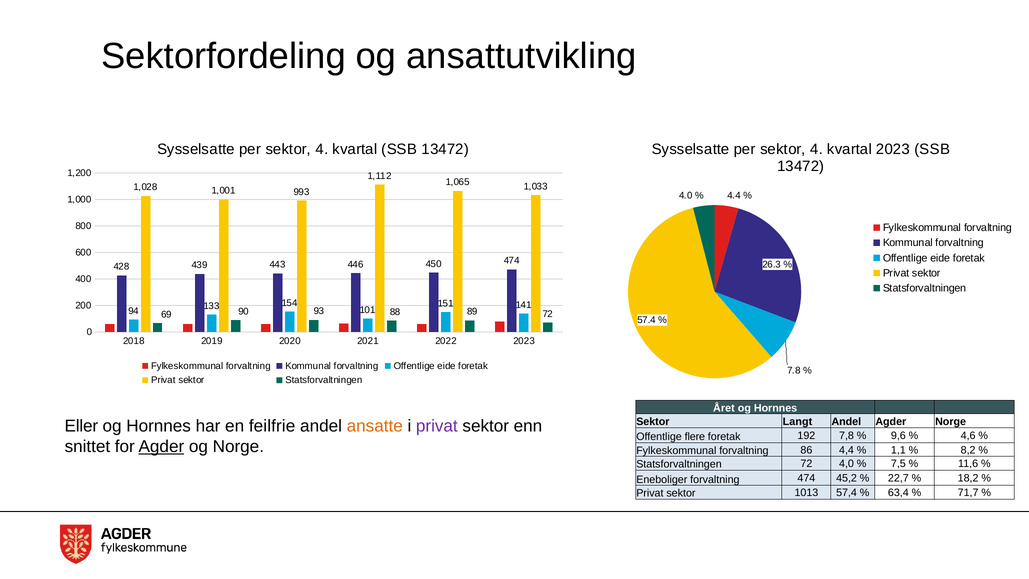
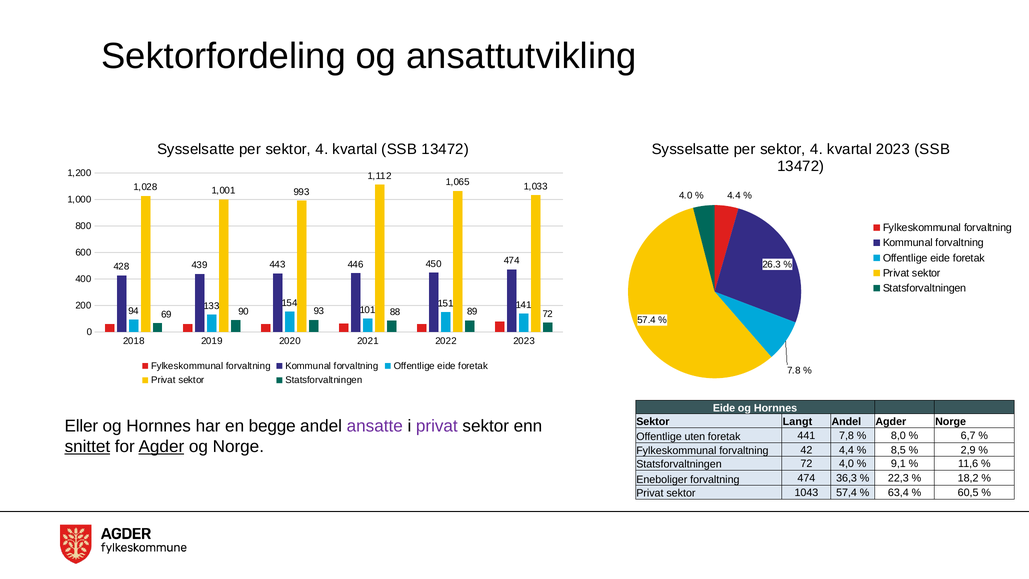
Året at (724, 408): Året -> Eide
feilfrie: feilfrie -> begge
ansatte colour: orange -> purple
flere: flere -> uten
192: 192 -> 441
9,6: 9,6 -> 8,0
4,6: 4,6 -> 6,7
snittet underline: none -> present
86: 86 -> 42
1,1: 1,1 -> 8,5
8,2: 8,2 -> 2,9
7,5: 7,5 -> 9,1
45,2: 45,2 -> 36,3
22,7: 22,7 -> 22,3
1013: 1013 -> 1043
71,7: 71,7 -> 60,5
